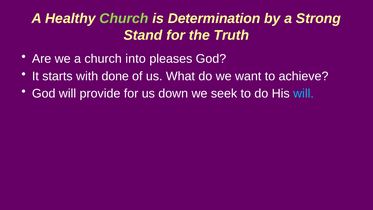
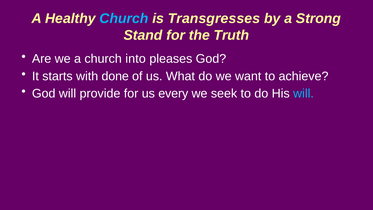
Church at (124, 18) colour: light green -> light blue
Determination: Determination -> Transgresses
down: down -> every
